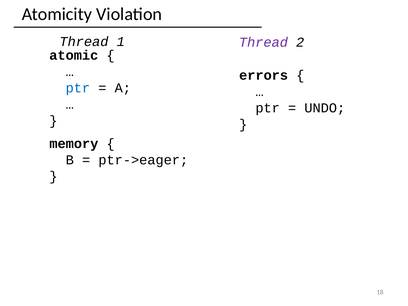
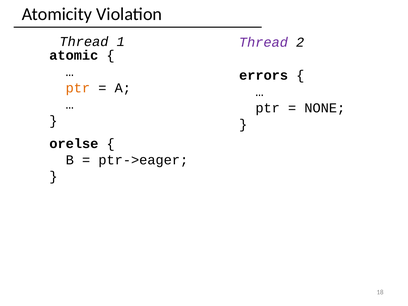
ptr at (78, 88) colour: blue -> orange
UNDO: UNDO -> NONE
memory: memory -> orelse
